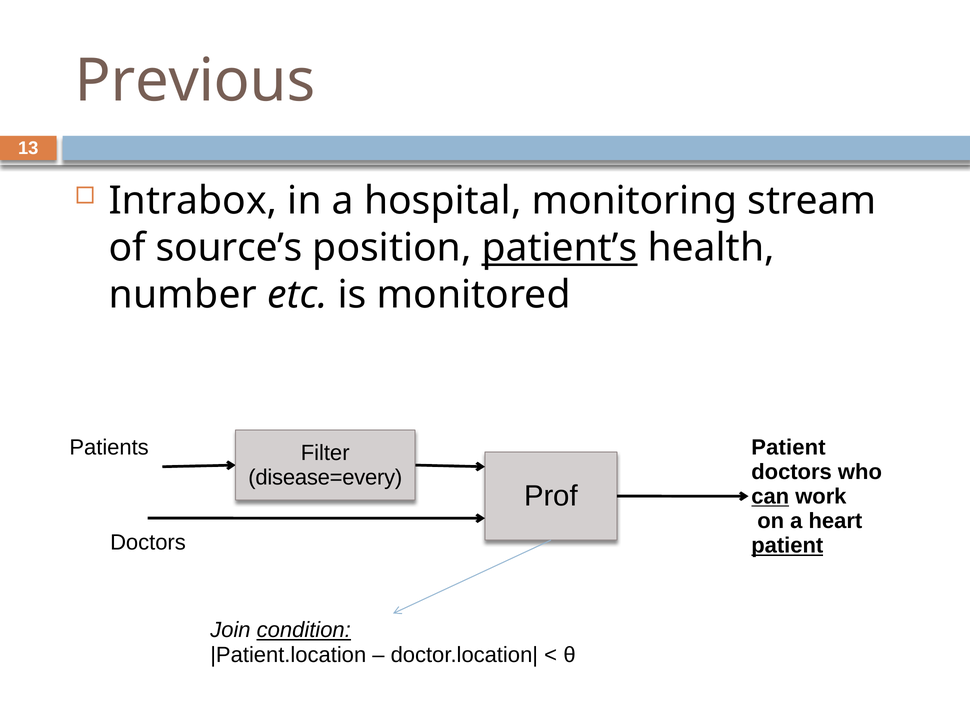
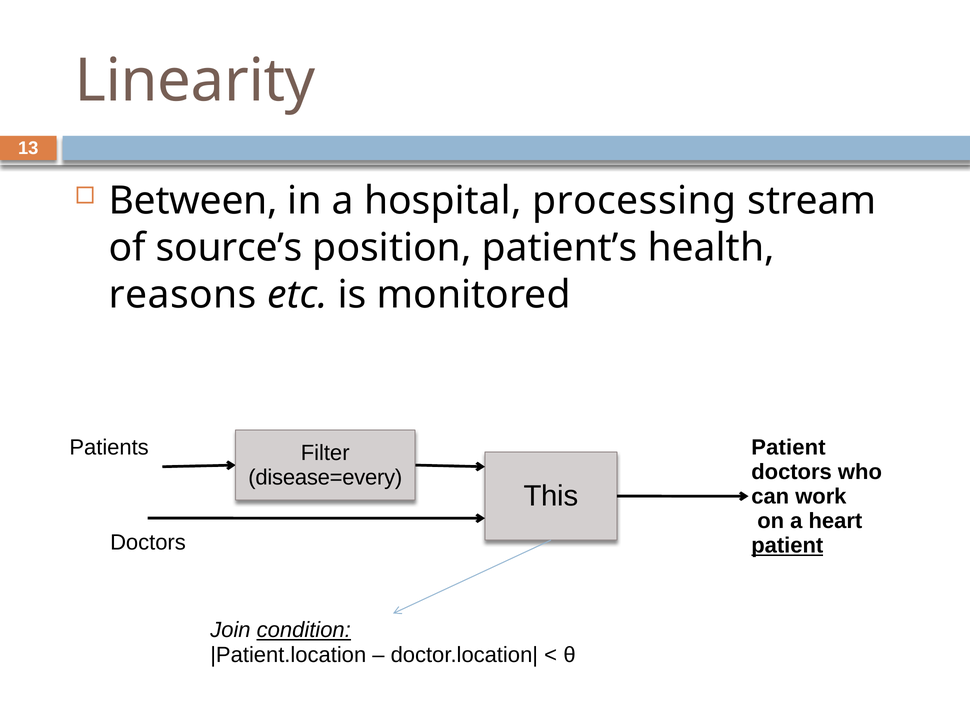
Previous: Previous -> Linearity
Intrabox: Intrabox -> Between
monitoring: monitoring -> processing
patient’s underline: present -> none
number: number -> reasons
Prof: Prof -> This
can underline: present -> none
